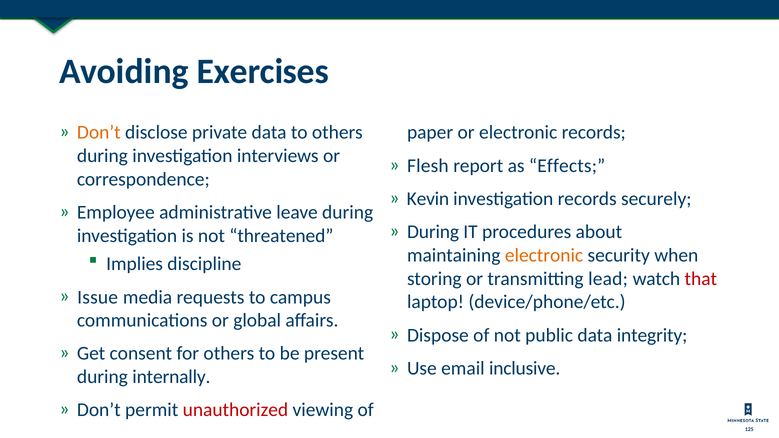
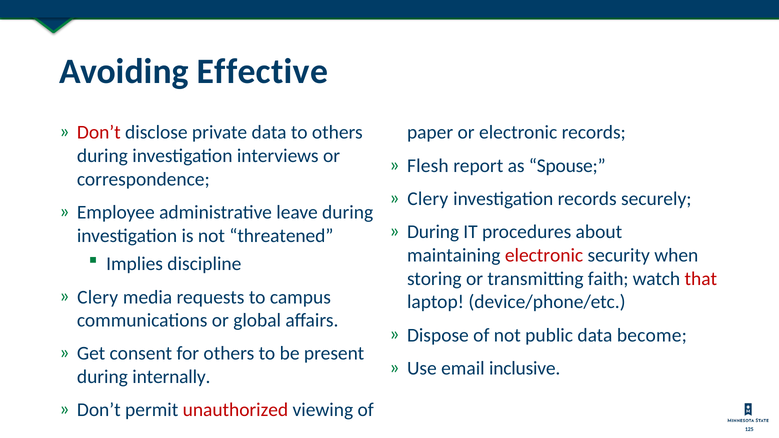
Exercises: Exercises -> Effective
Don’t at (99, 133) colour: orange -> red
Effects: Effects -> Spouse
Kevin at (428, 199): Kevin -> Clery
electronic at (544, 255) colour: orange -> red
lead: lead -> faith
Issue at (98, 297): Issue -> Clery
integrity: integrity -> become
